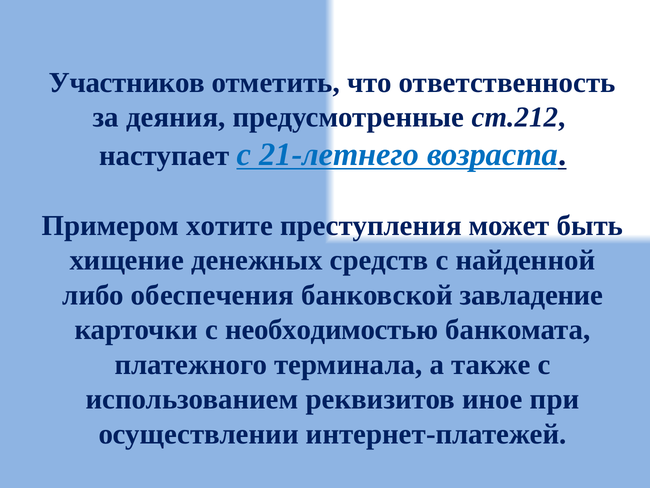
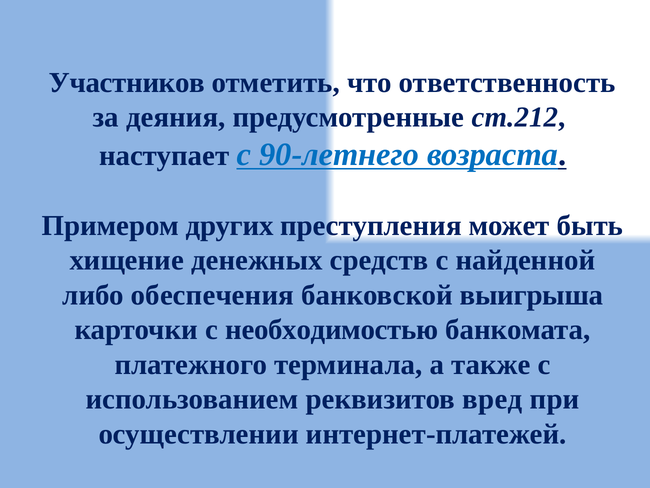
21-летнего: 21-летнего -> 90-летнего
хотите: хотите -> других
завладение: завладение -> выигрыша
иное: иное -> вред
